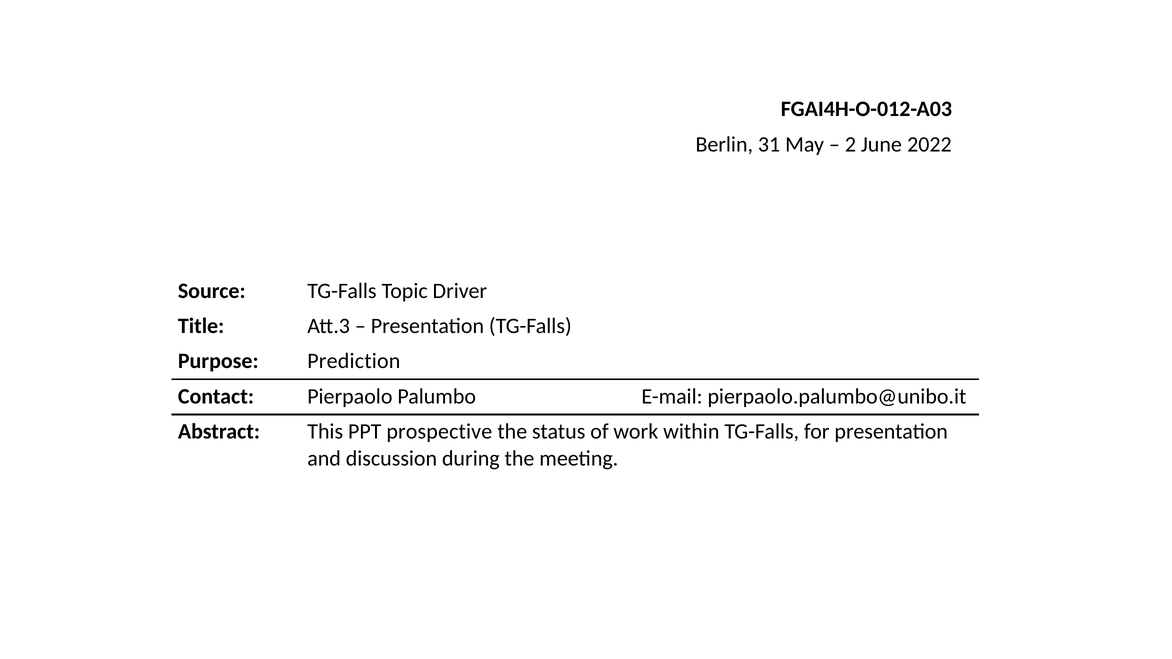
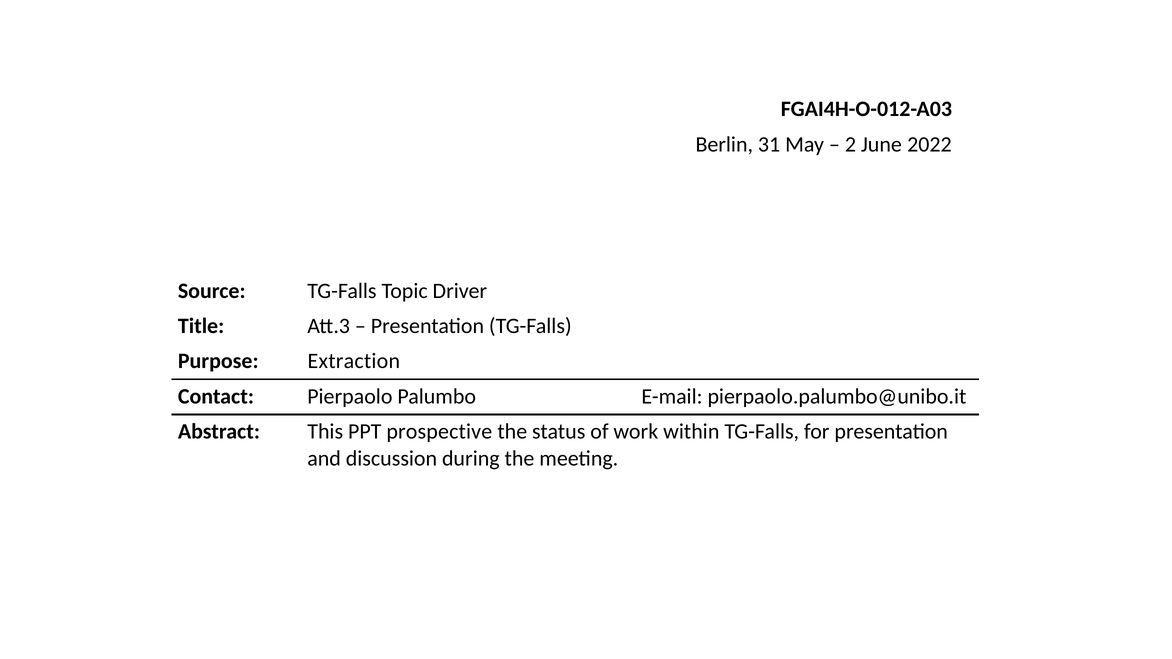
Prediction: Prediction -> Extraction
